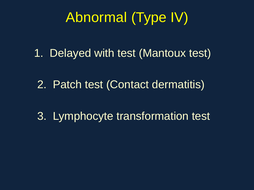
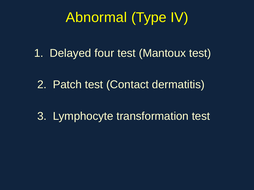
with: with -> four
